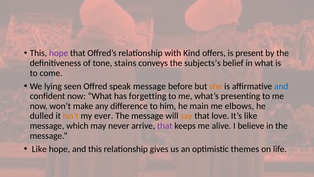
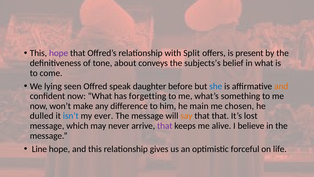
Kind: Kind -> Split
stains: stains -> about
speak message: message -> daughter
she colour: orange -> blue
and at (281, 86) colour: blue -> orange
presenting: presenting -> something
elbows: elbows -> chosen
isn’t colour: orange -> blue
that love: love -> that
It’s like: like -> lost
Like at (39, 149): Like -> Line
themes: themes -> forceful
